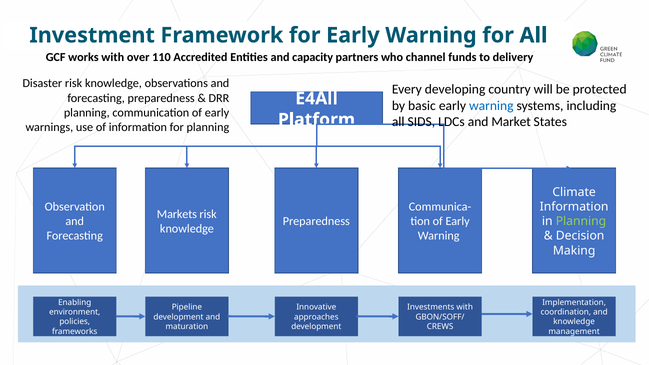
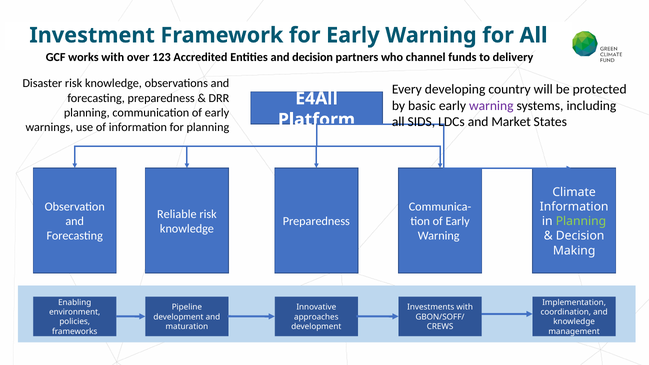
110: 110 -> 123
and capacity: capacity -> decision
warning at (491, 106) colour: blue -> purple
Markets: Markets -> Reliable
